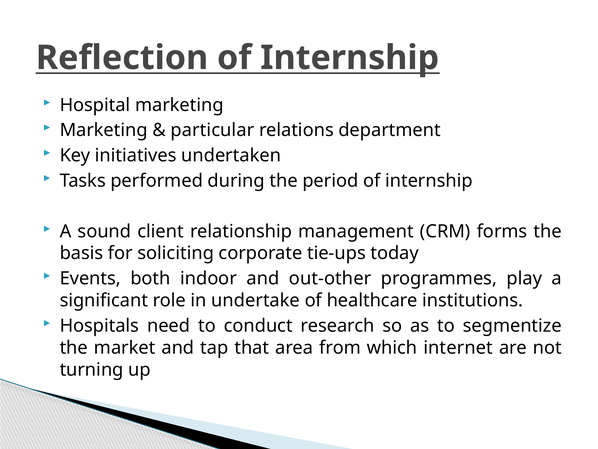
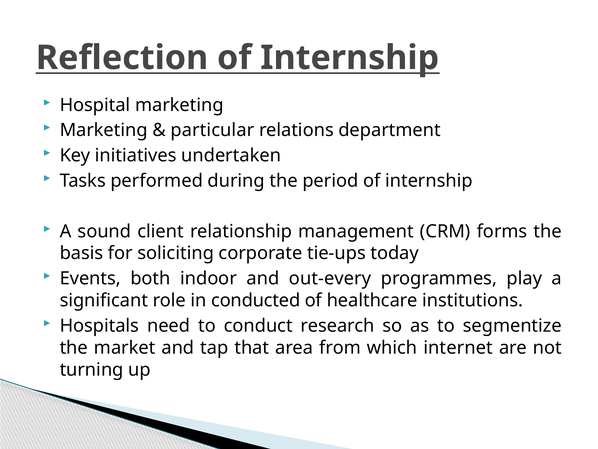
out-other: out-other -> out-every
undertake: undertake -> conducted
